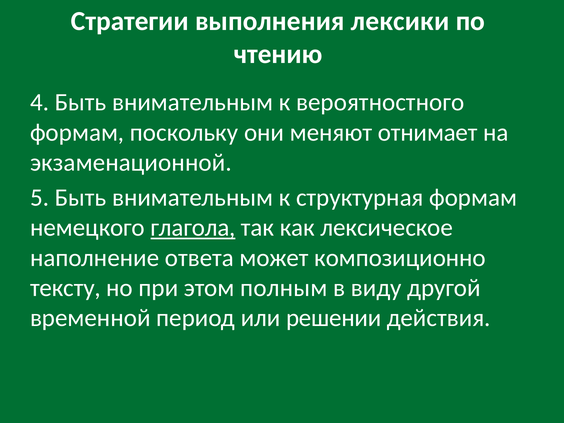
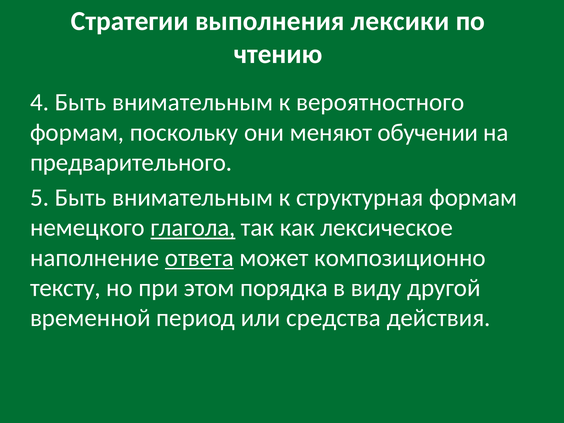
отнимает: отнимает -> обучении
экзаменационной: экзаменационной -> предварительного
ответа underline: none -> present
полным: полным -> порядка
решении: решении -> средства
